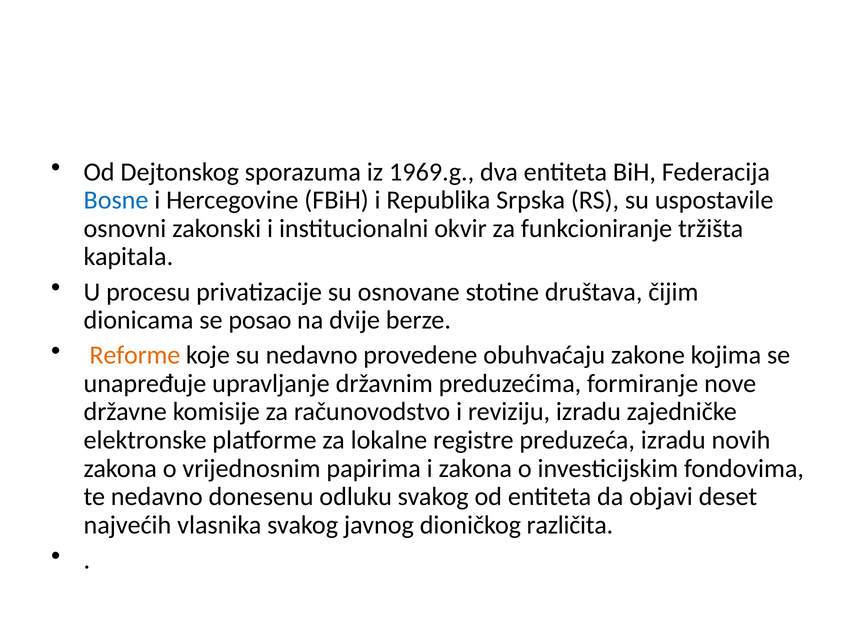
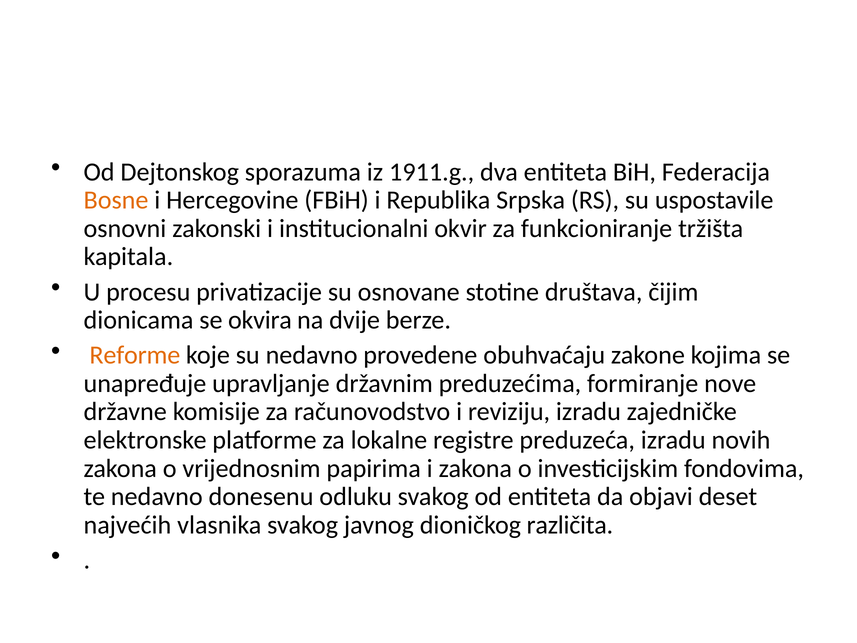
1969.g: 1969.g -> 1911.g
Bosne colour: blue -> orange
posao: posao -> okvira
